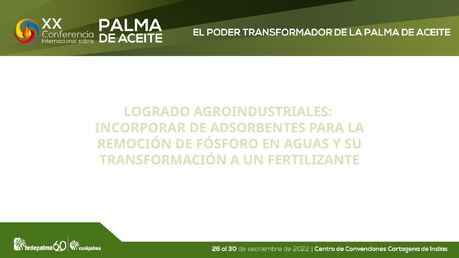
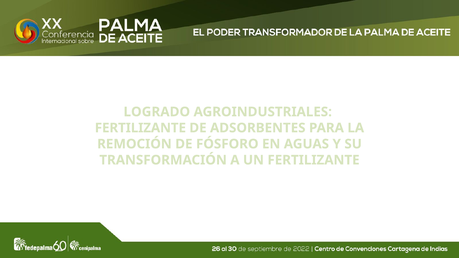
INCORPORAR at (140, 128): INCORPORAR -> FERTILIZANTE
